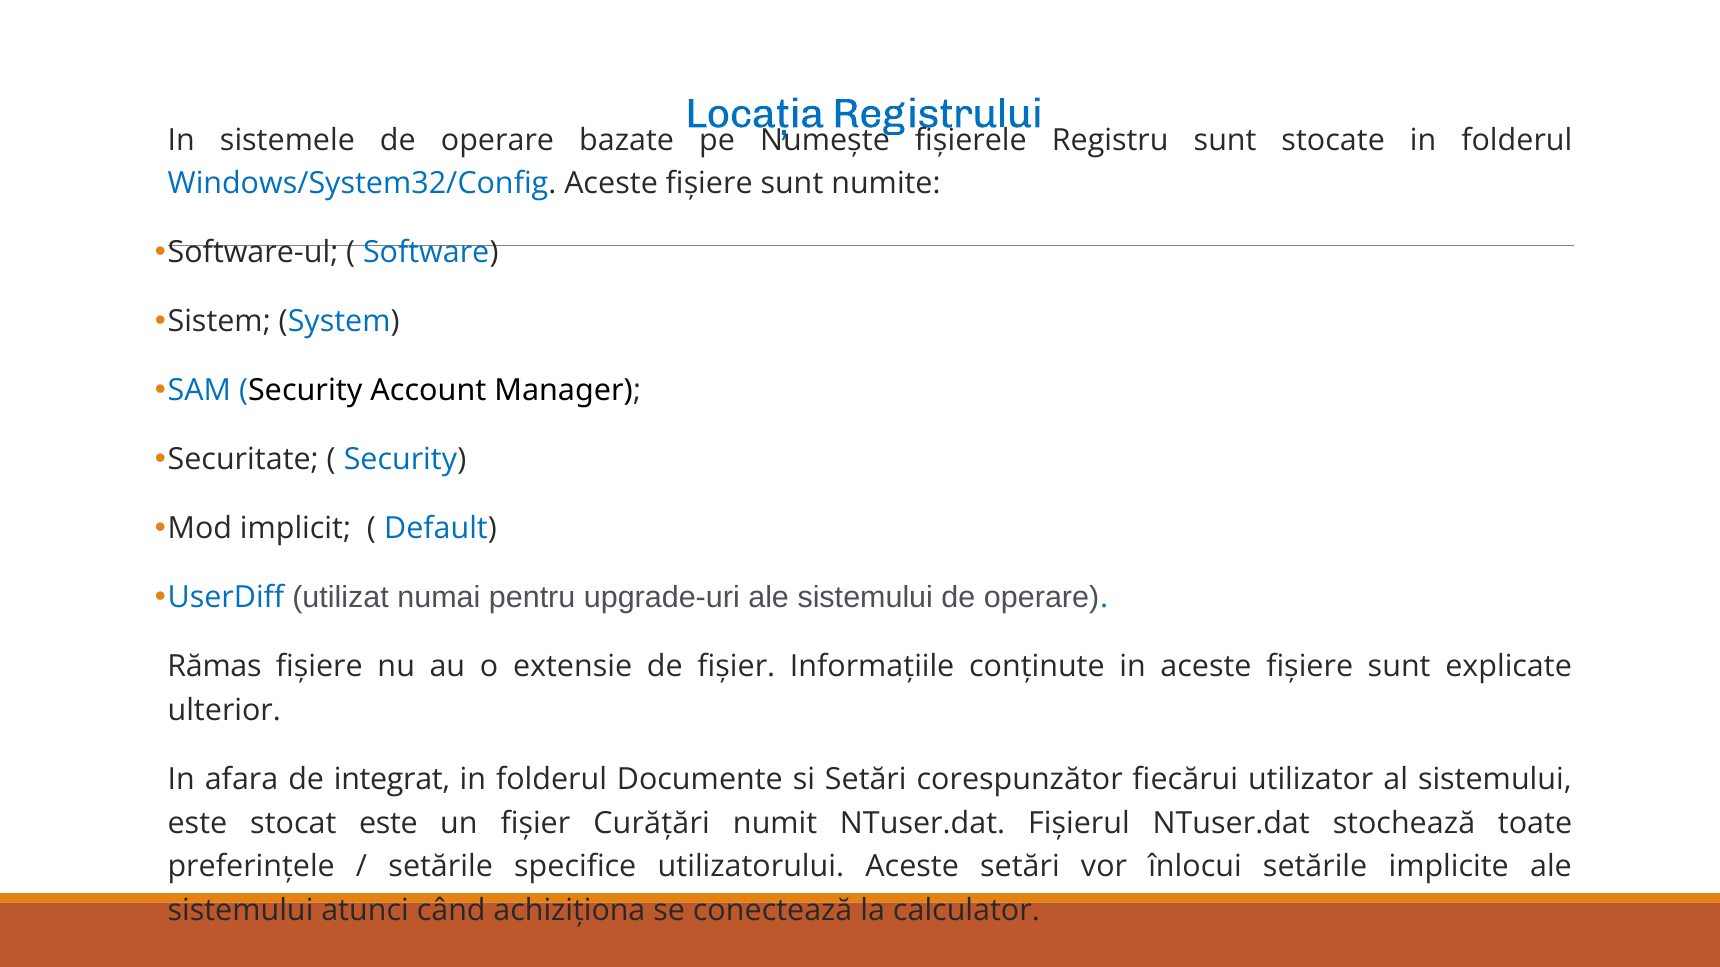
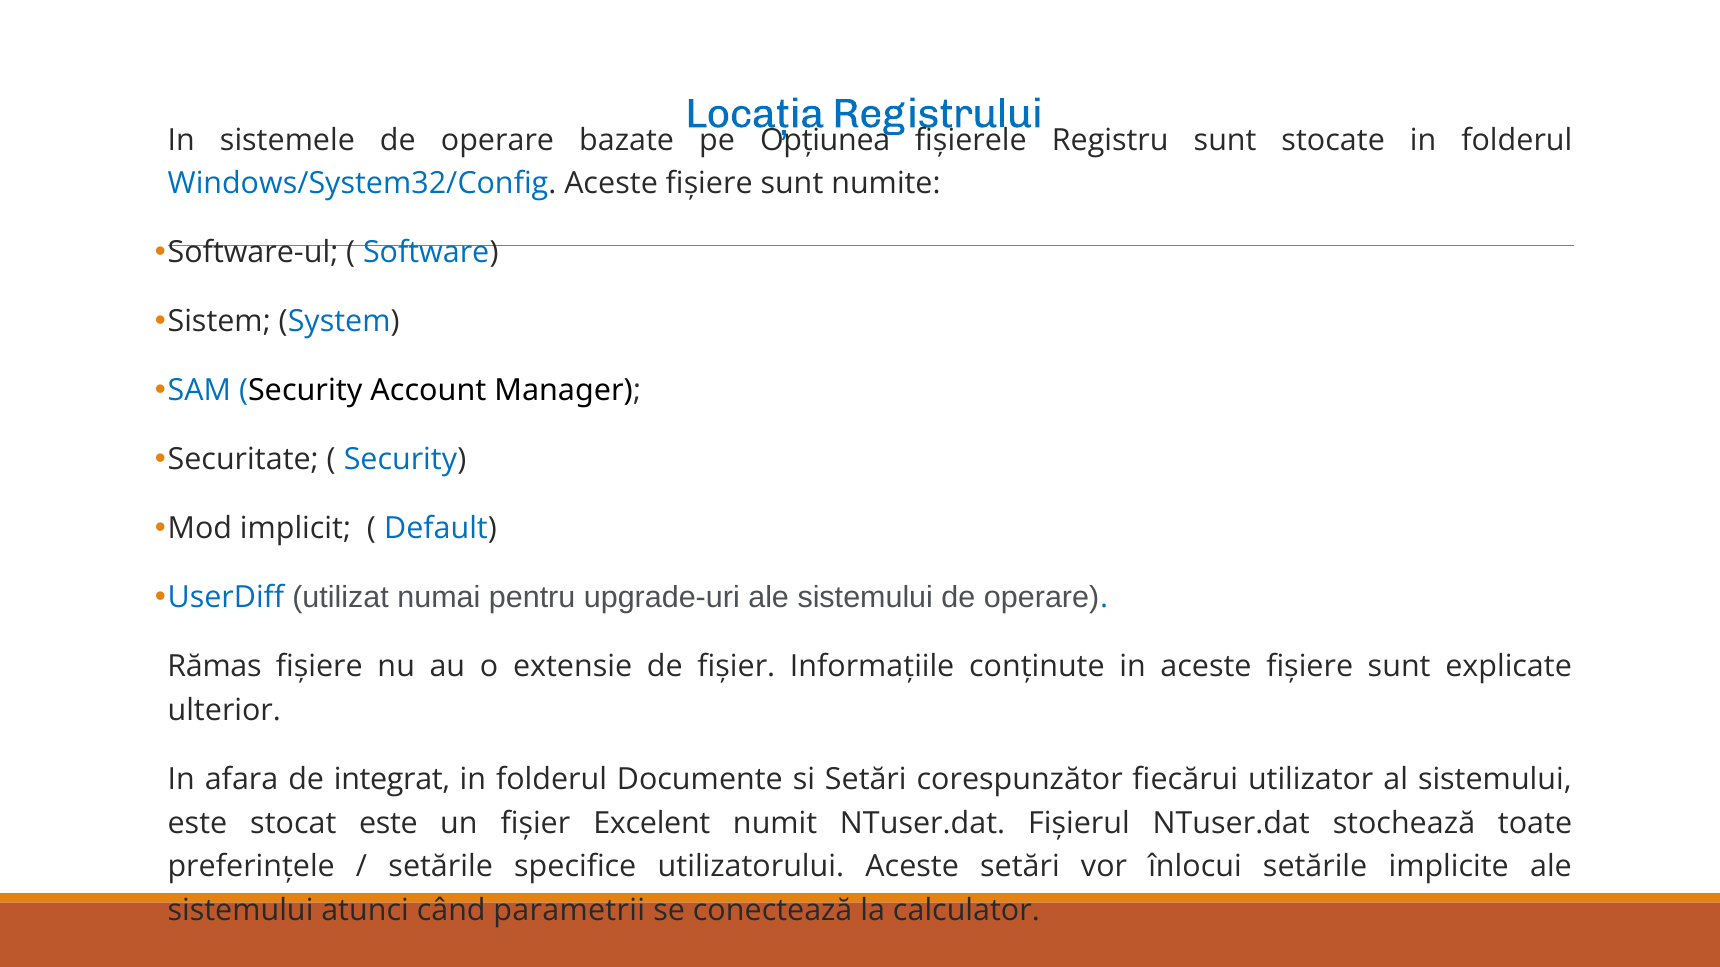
Numește: Numește -> Opțiunea
Curățări: Curățări -> Excelent
achiziționa: achiziționa -> parametrii
